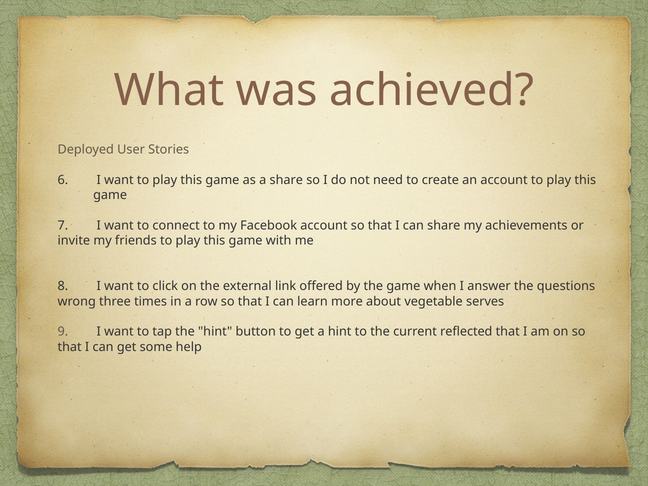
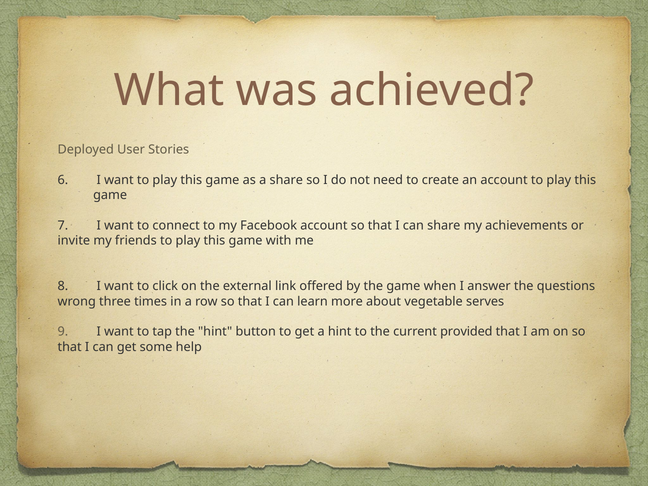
reflected: reflected -> provided
